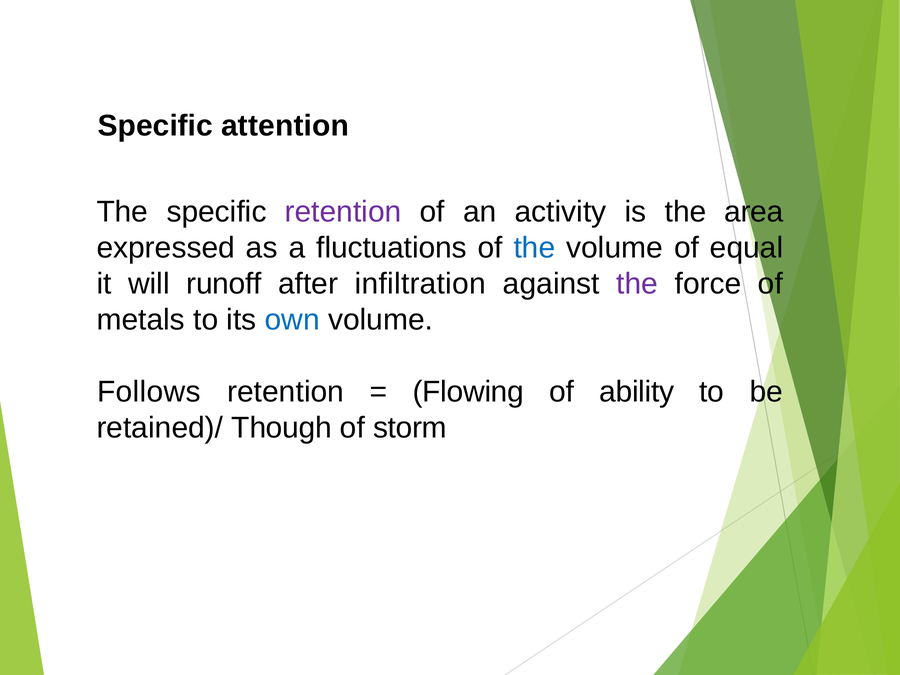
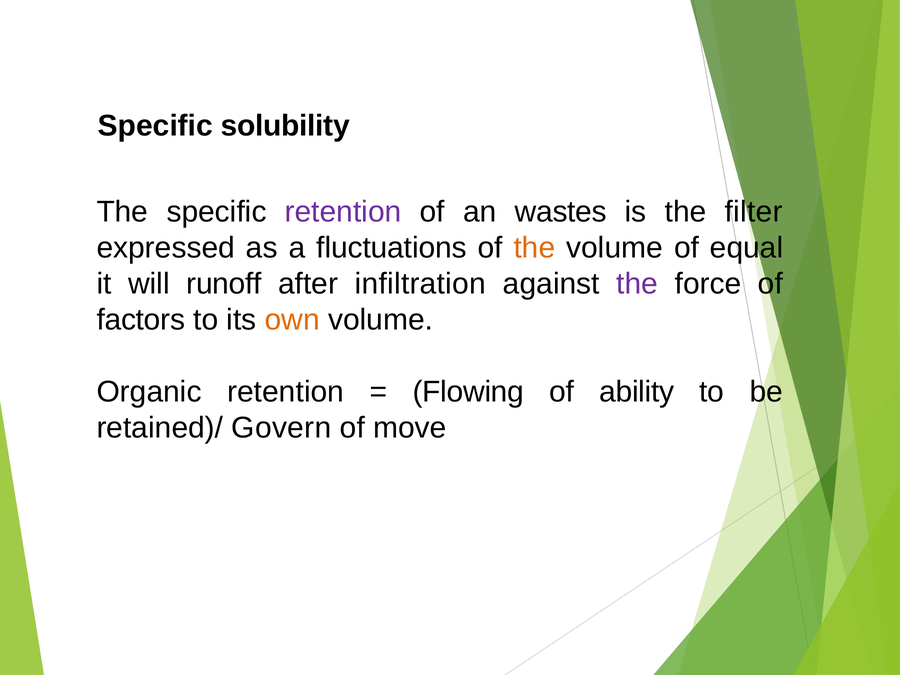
attention: attention -> solubility
activity: activity -> wastes
area: area -> filter
the at (534, 248) colour: blue -> orange
metals: metals -> factors
own colour: blue -> orange
Follows: Follows -> Organic
Though: Though -> Govern
storm: storm -> move
